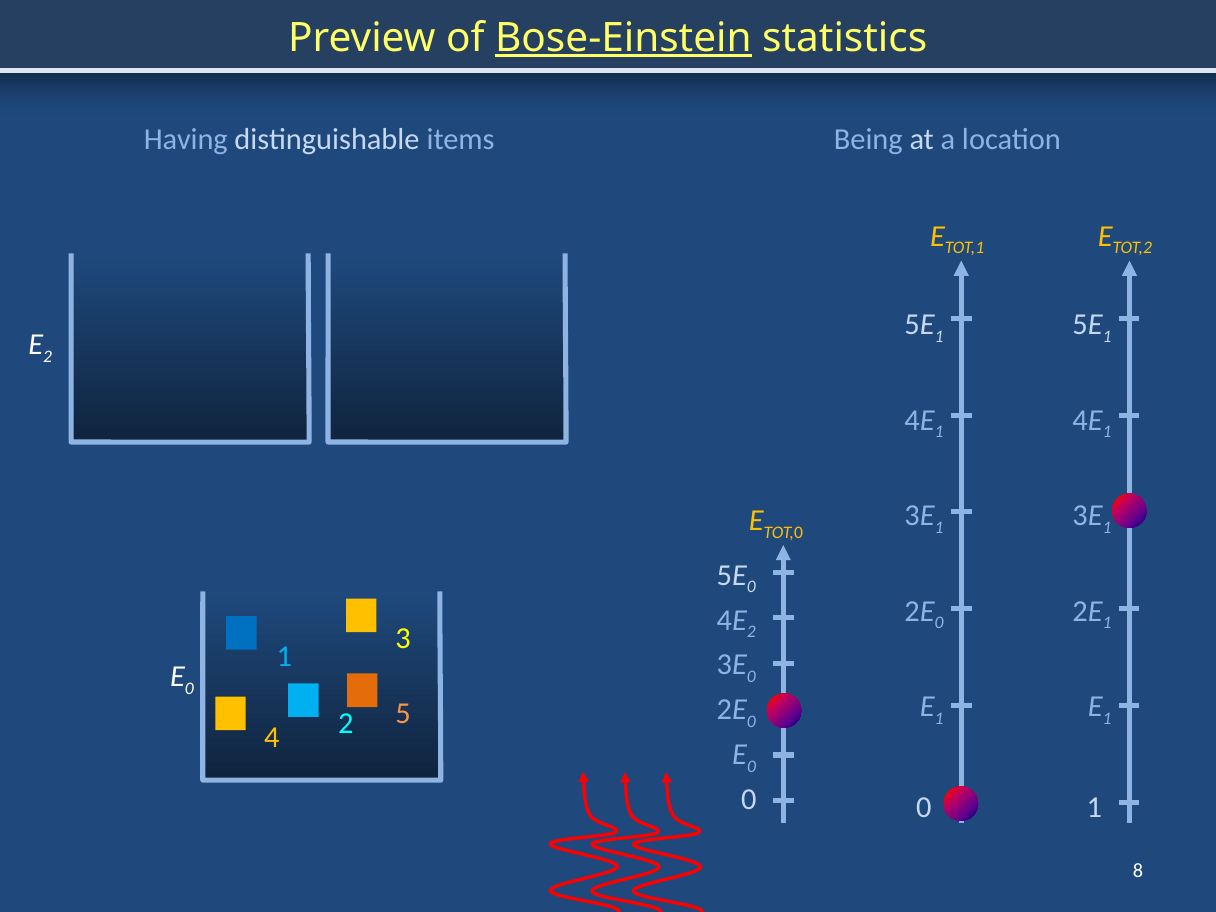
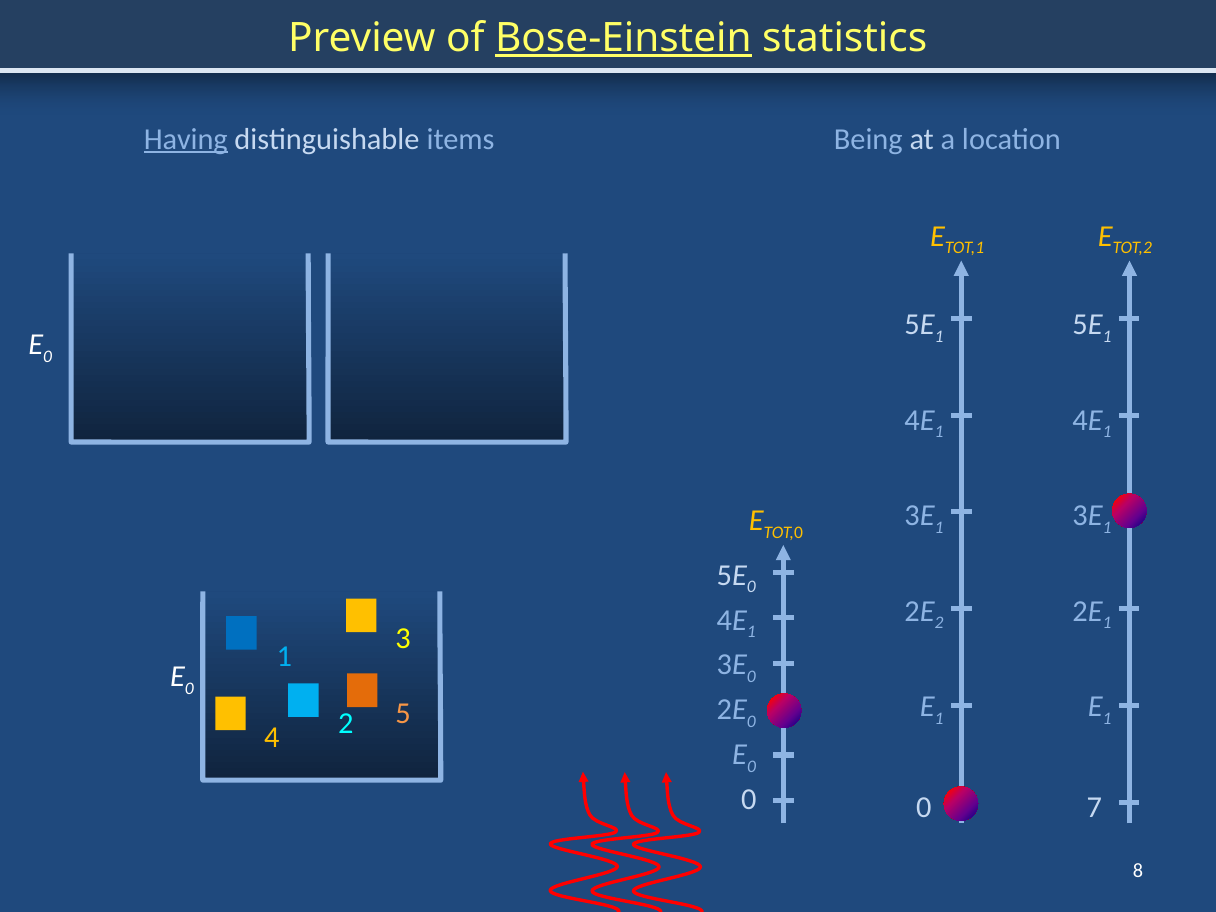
Having underline: none -> present
2 at (48, 357): 2 -> 0
0 at (939, 623): 0 -> 2
2 at (751, 632): 2 -> 1
1 at (1094, 807): 1 -> 7
